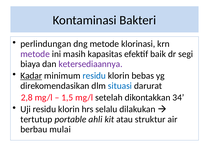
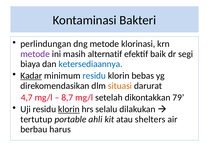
kapasitas: kapasitas -> alternatif
ketersediaannya colour: purple -> blue
situasi colour: blue -> orange
2,8: 2,8 -> 4,7
1,5: 1,5 -> 8,7
34: 34 -> 79
klorin at (69, 109) underline: none -> present
struktur: struktur -> shelters
mulai: mulai -> harus
